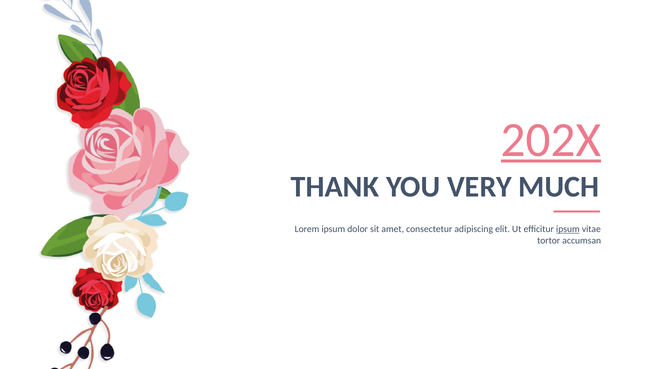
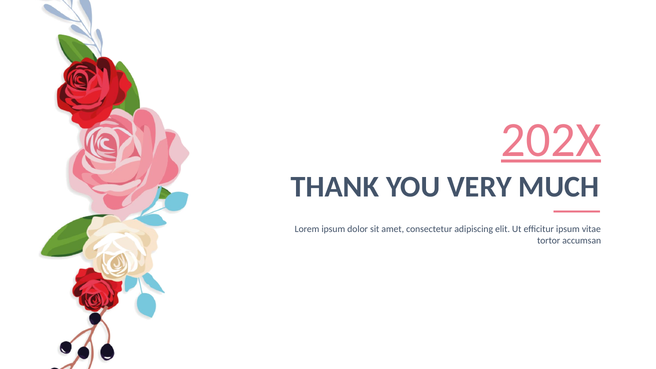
ipsum at (568, 229) underline: present -> none
